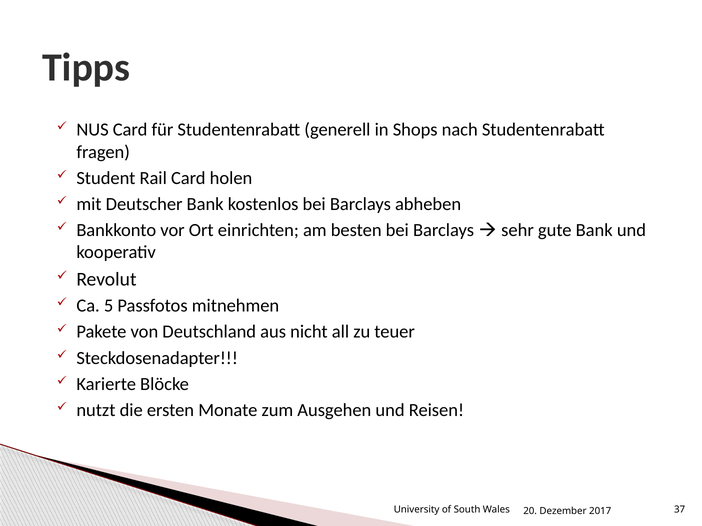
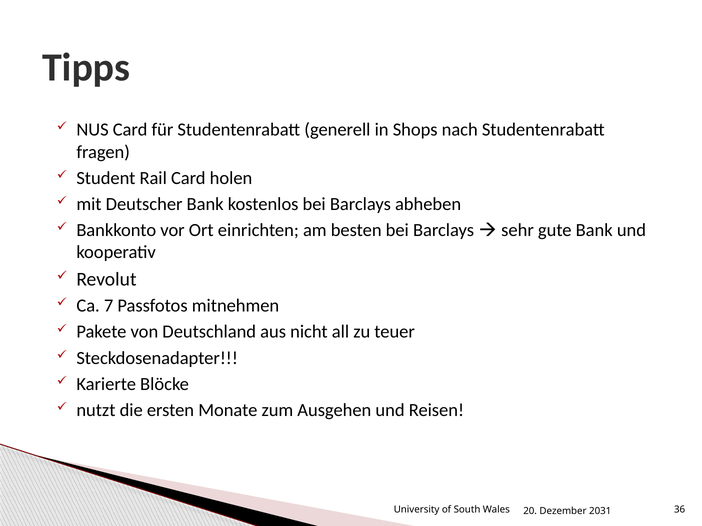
5: 5 -> 7
37: 37 -> 36
2017: 2017 -> 2031
